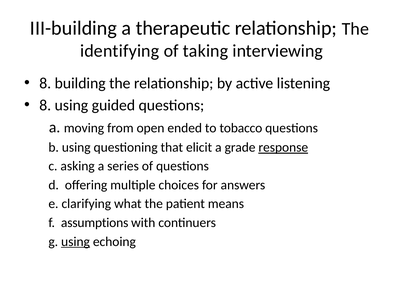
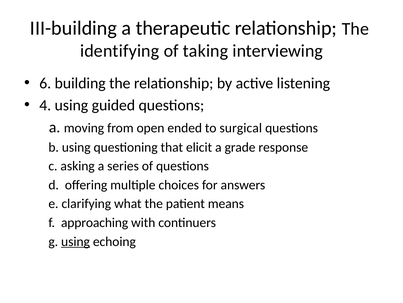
8 at (45, 83): 8 -> 6
8 at (45, 105): 8 -> 4
tobacco: tobacco -> surgical
response underline: present -> none
assumptions: assumptions -> approaching
